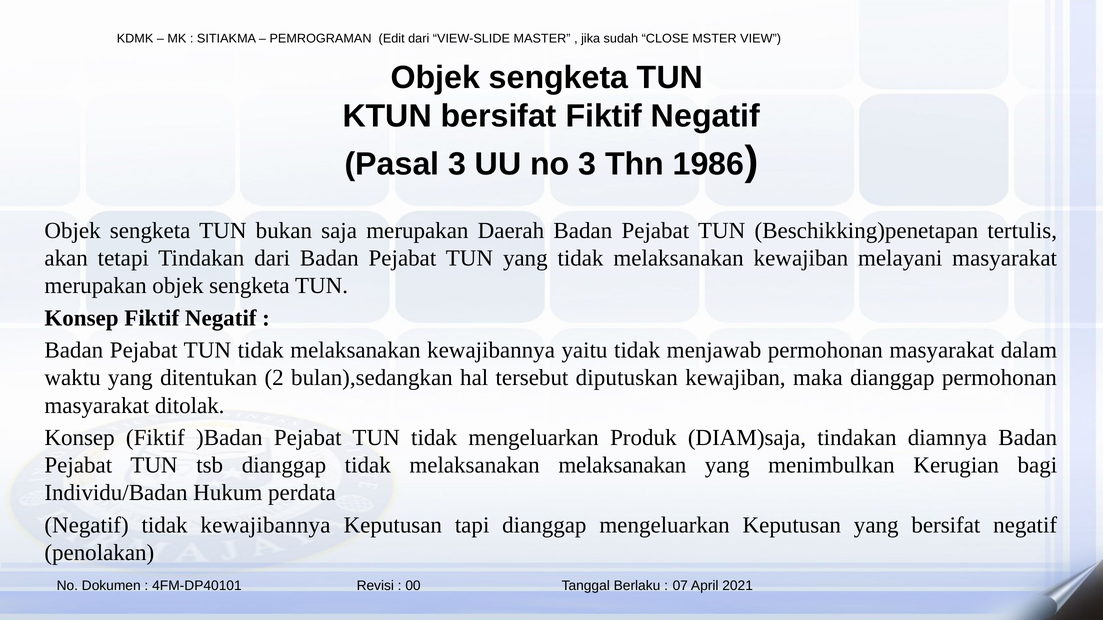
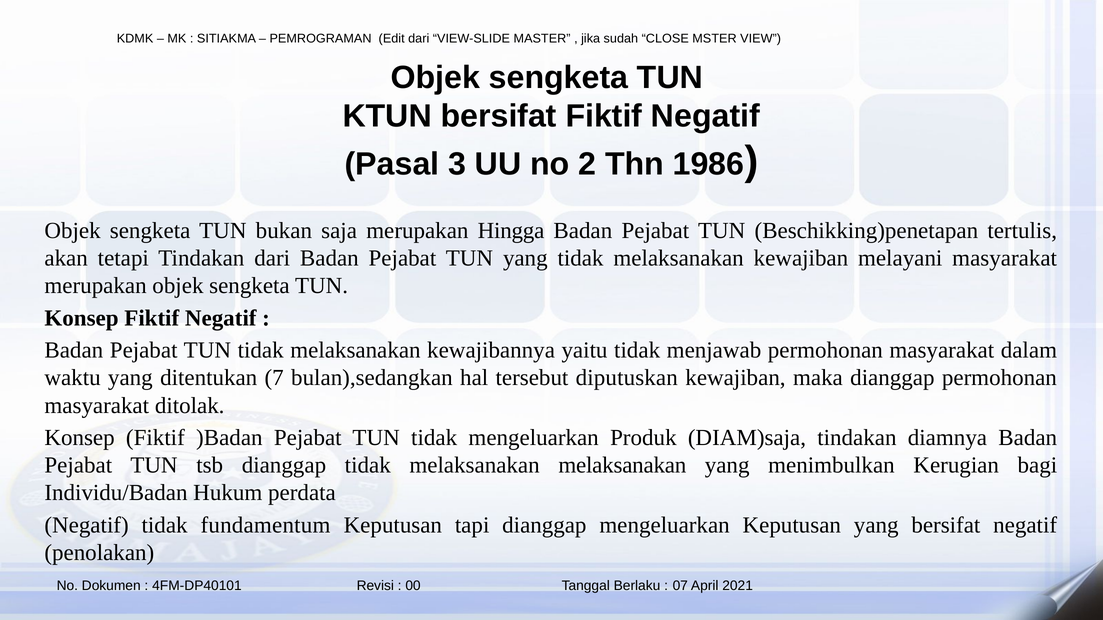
no 3: 3 -> 2
Daerah: Daerah -> Hingga
2: 2 -> 7
tidak kewajibannya: kewajibannya -> fundamentum
